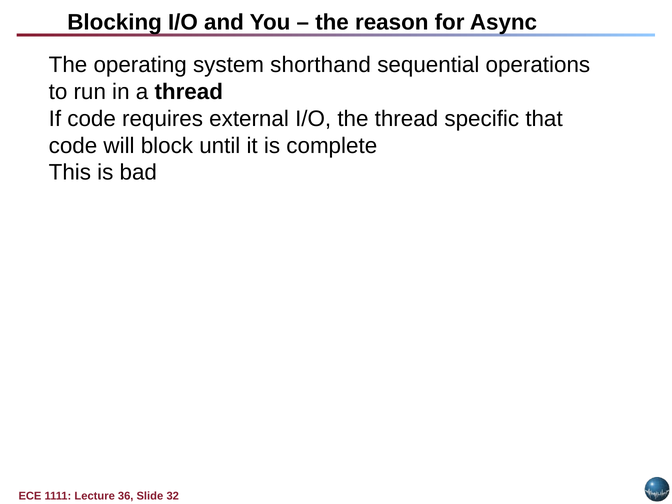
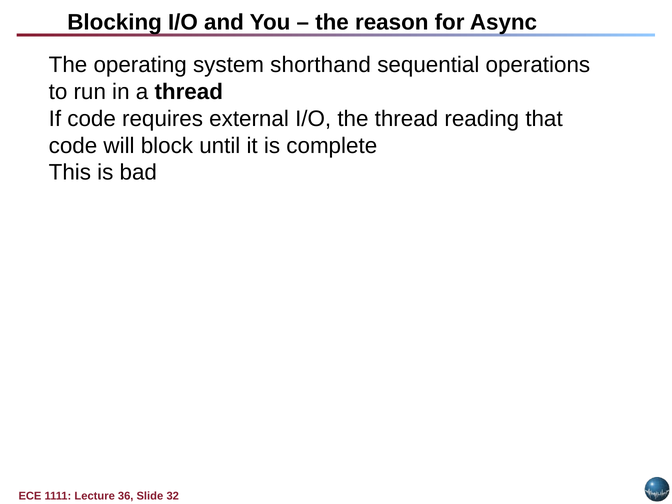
specific: specific -> reading
